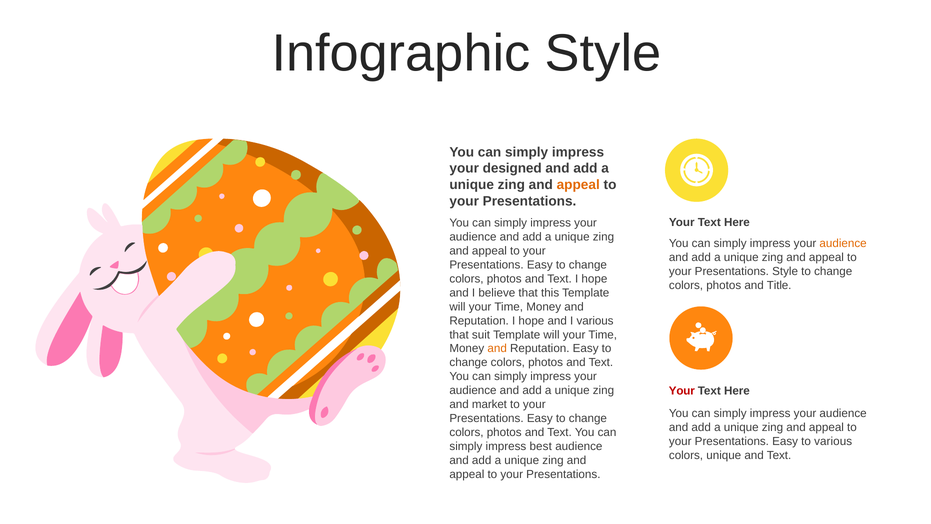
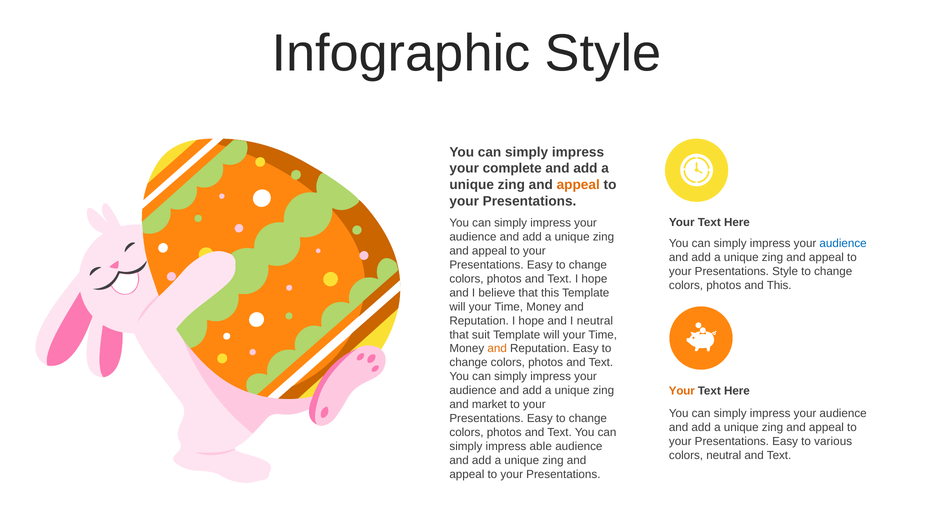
designed: designed -> complete
audience at (843, 243) colour: orange -> blue
and Title: Title -> This
I various: various -> neutral
Your at (682, 391) colour: red -> orange
best: best -> able
colors unique: unique -> neutral
